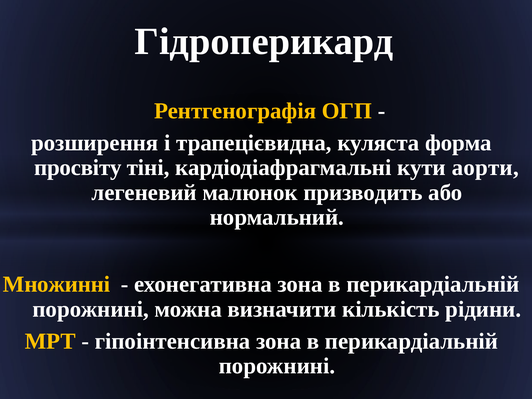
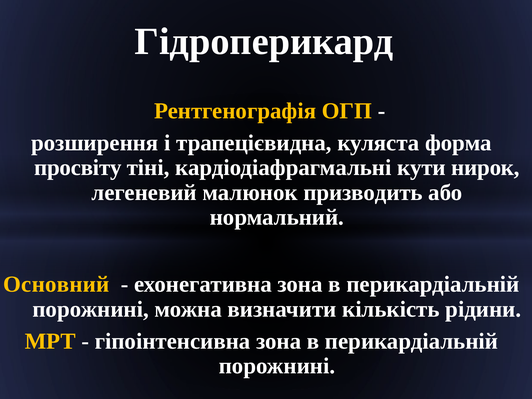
аорти: аорти -> нирок
Множинні: Множинні -> Основний
